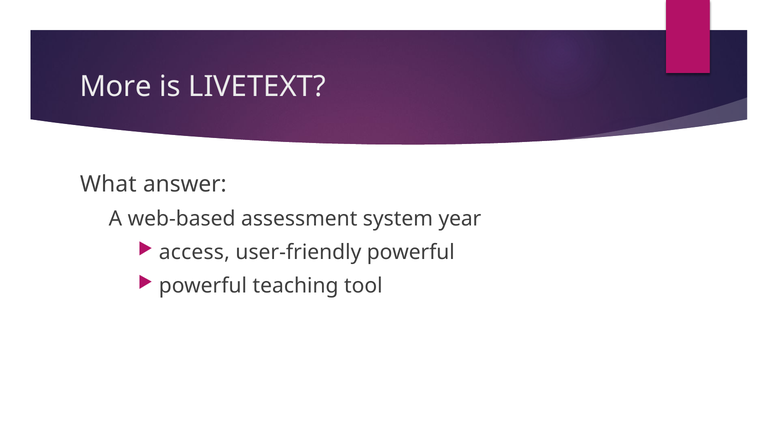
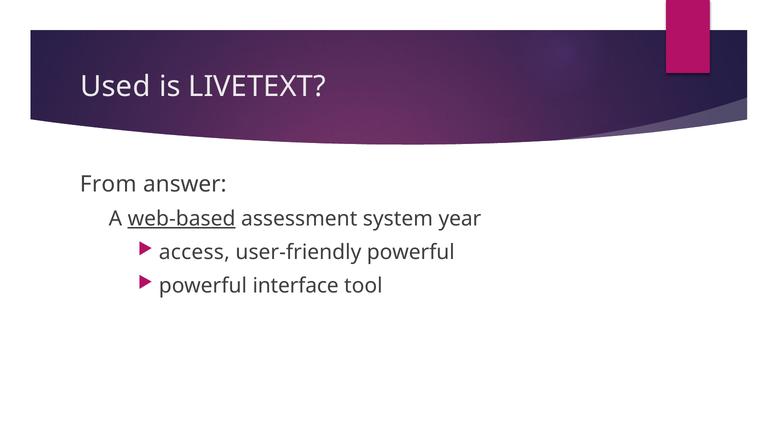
More: More -> Used
What: What -> From
web-based underline: none -> present
teaching: teaching -> interface
